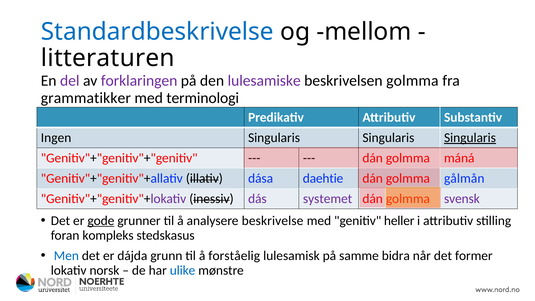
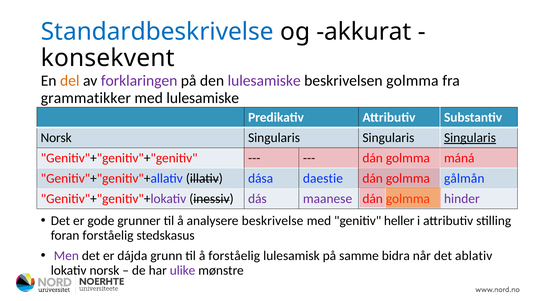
mellom: mellom -> akkurat
litteraturen: litteraturen -> konsekvent
del colour: purple -> orange
med terminologi: terminologi -> lulesamiske
Ingen at (56, 138): Ingen -> Norsk
daehtie: daehtie -> daestie
systemet: systemet -> maanese
svensk: svensk -> hinder
gode underline: present -> none
foran kompleks: kompleks -> forståelig
Men colour: blue -> purple
former: former -> ablativ
ulike colour: blue -> purple
